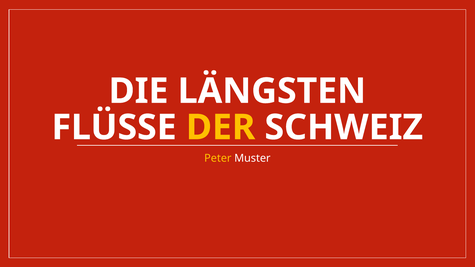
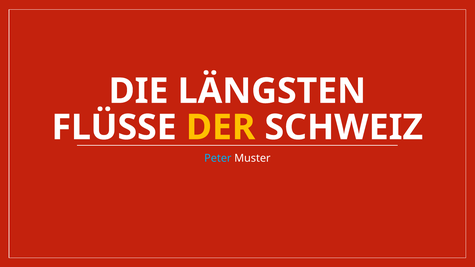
Peter colour: yellow -> light blue
